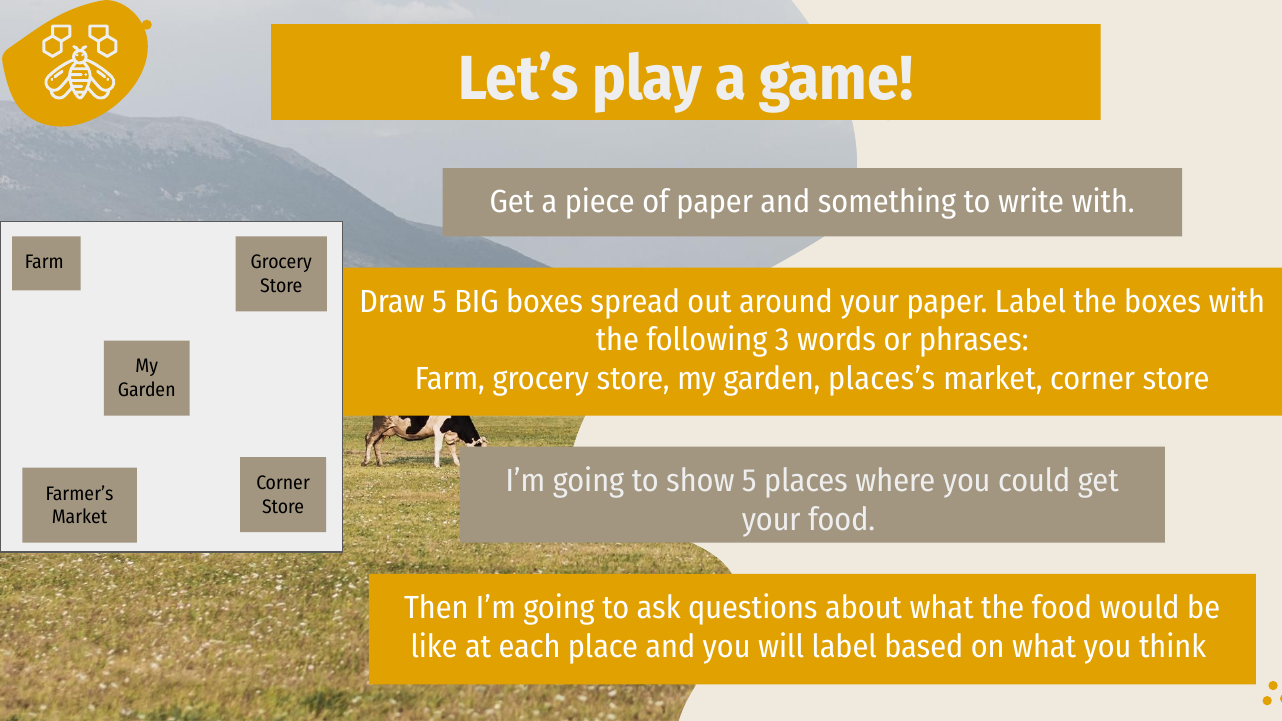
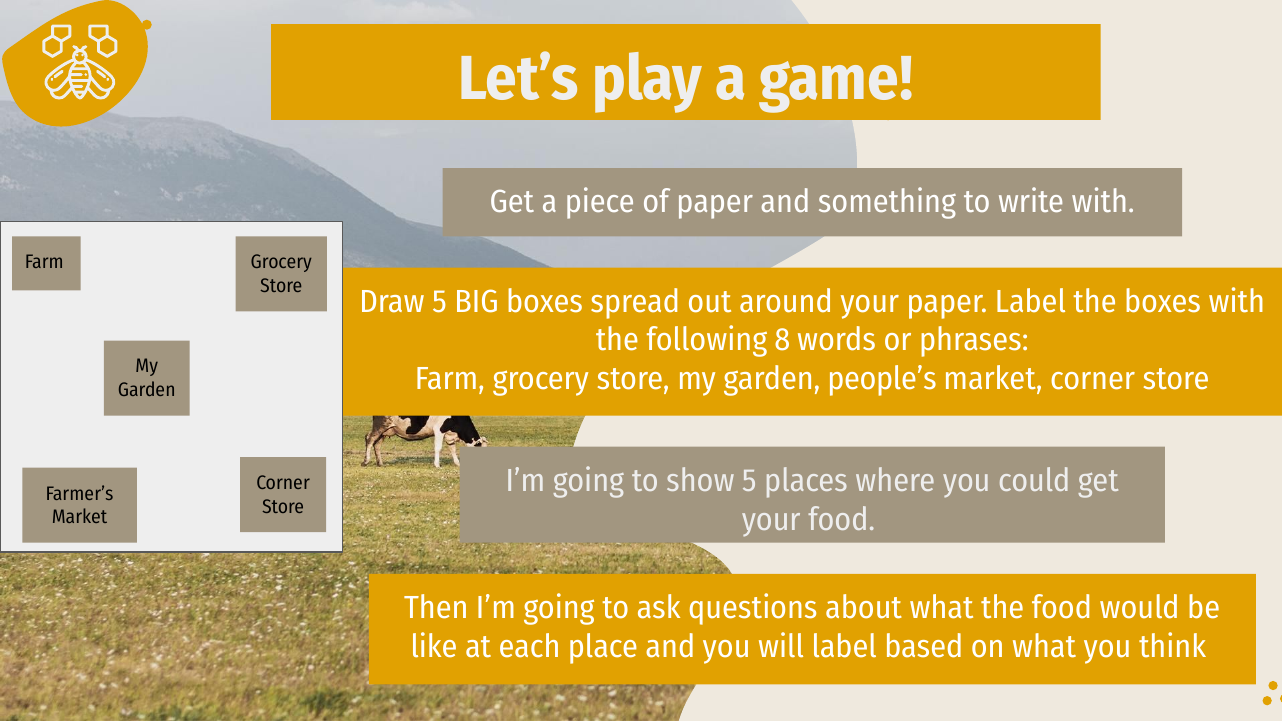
3: 3 -> 8
places’s: places’s -> people’s
